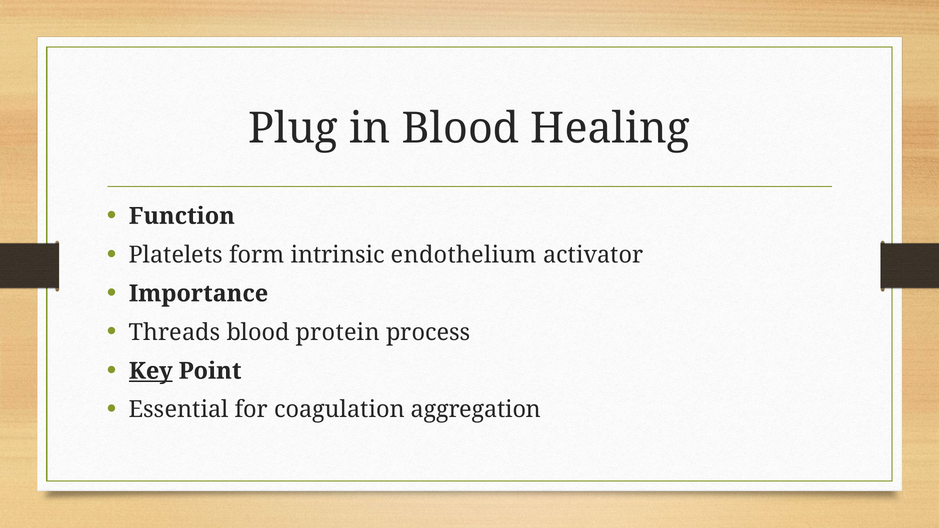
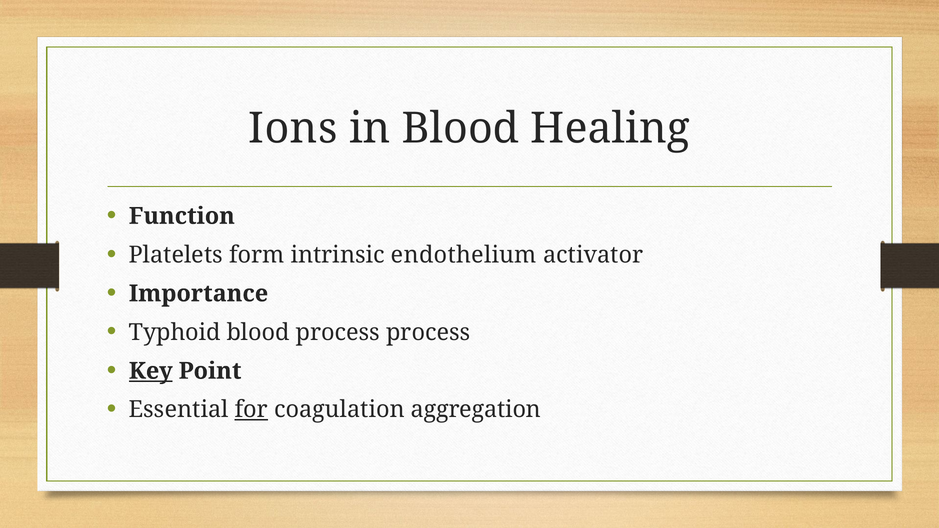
Plug: Plug -> Ions
Threads: Threads -> Typhoid
blood protein: protein -> process
for underline: none -> present
